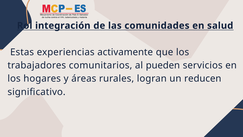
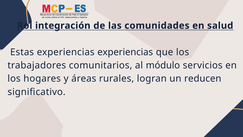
experiencias activamente: activamente -> experiencias
pueden: pueden -> módulo
